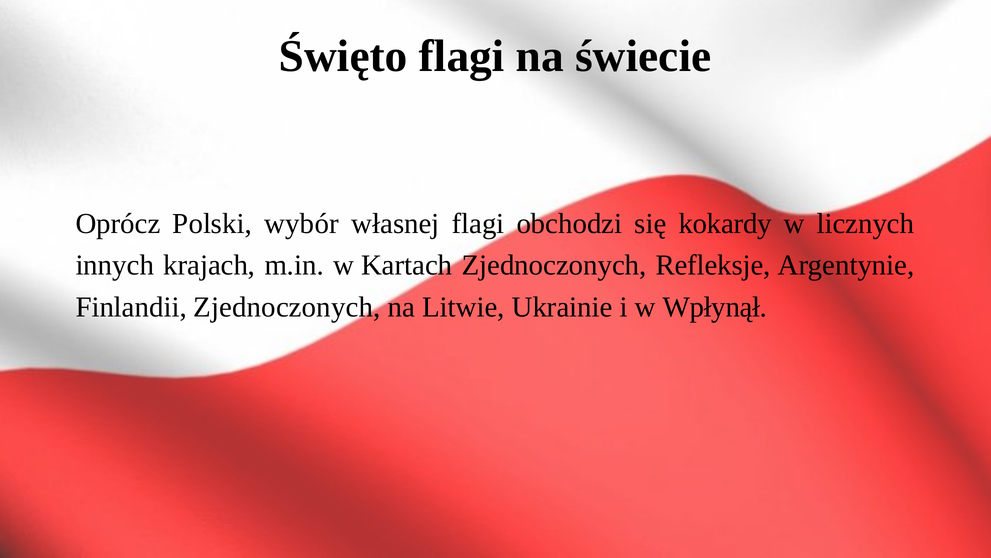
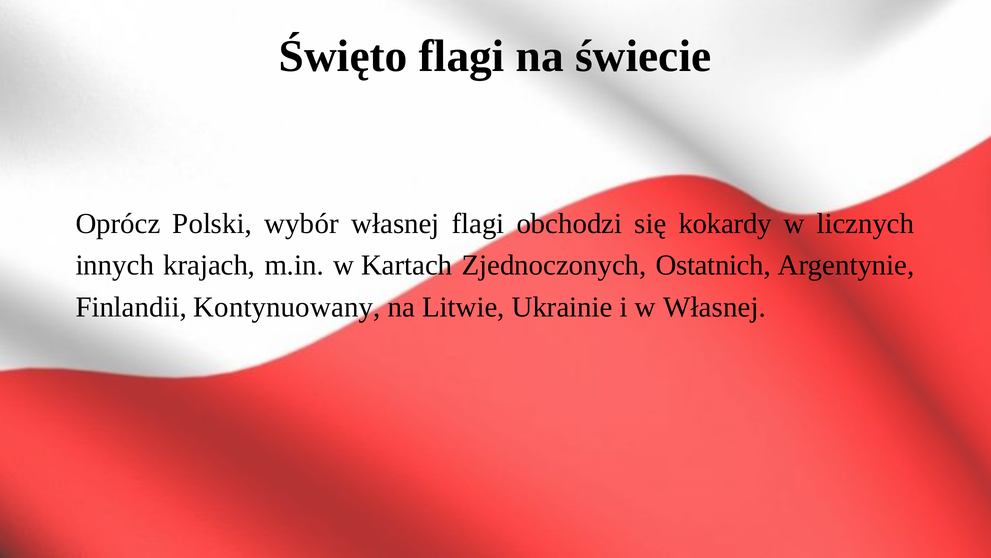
Refleksje: Refleksje -> Ostatnich
Finlandii Zjednoczonych: Zjednoczonych -> Kontynuowany
w Wpłynął: Wpłynął -> Własnej
